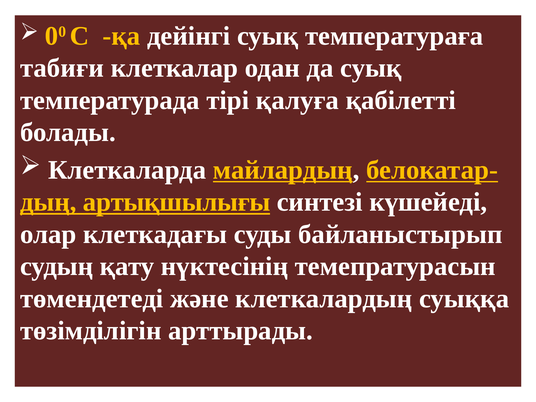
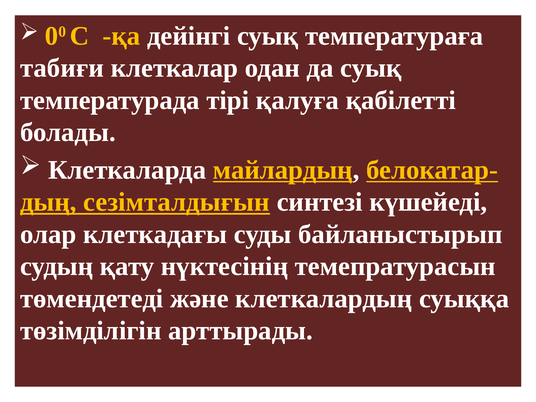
артықшылығы: артықшылығы -> сезімталдығын
